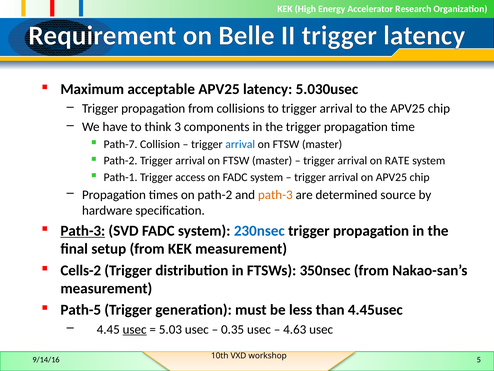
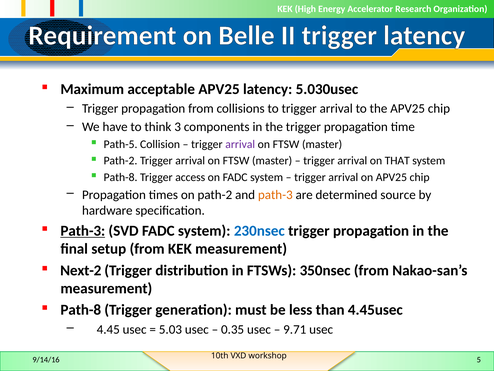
Path-7: Path-7 -> Path-5
arrival at (240, 144) colour: blue -> purple
RATE: RATE -> THAT
Path-1 at (121, 177): Path-1 -> Path-8
Cells-2: Cells-2 -> Next-2
Path-5 at (81, 310): Path-5 -> Path-8
usec at (135, 329) underline: present -> none
4.63: 4.63 -> 9.71
